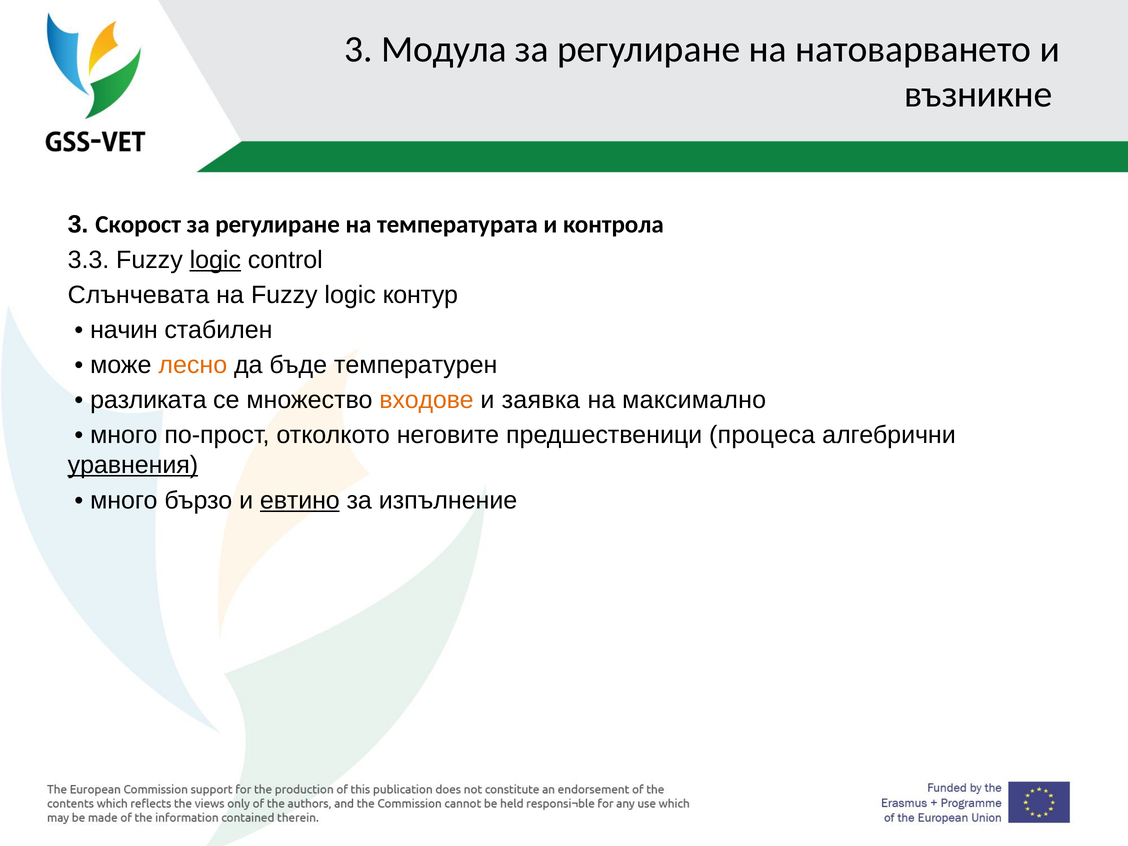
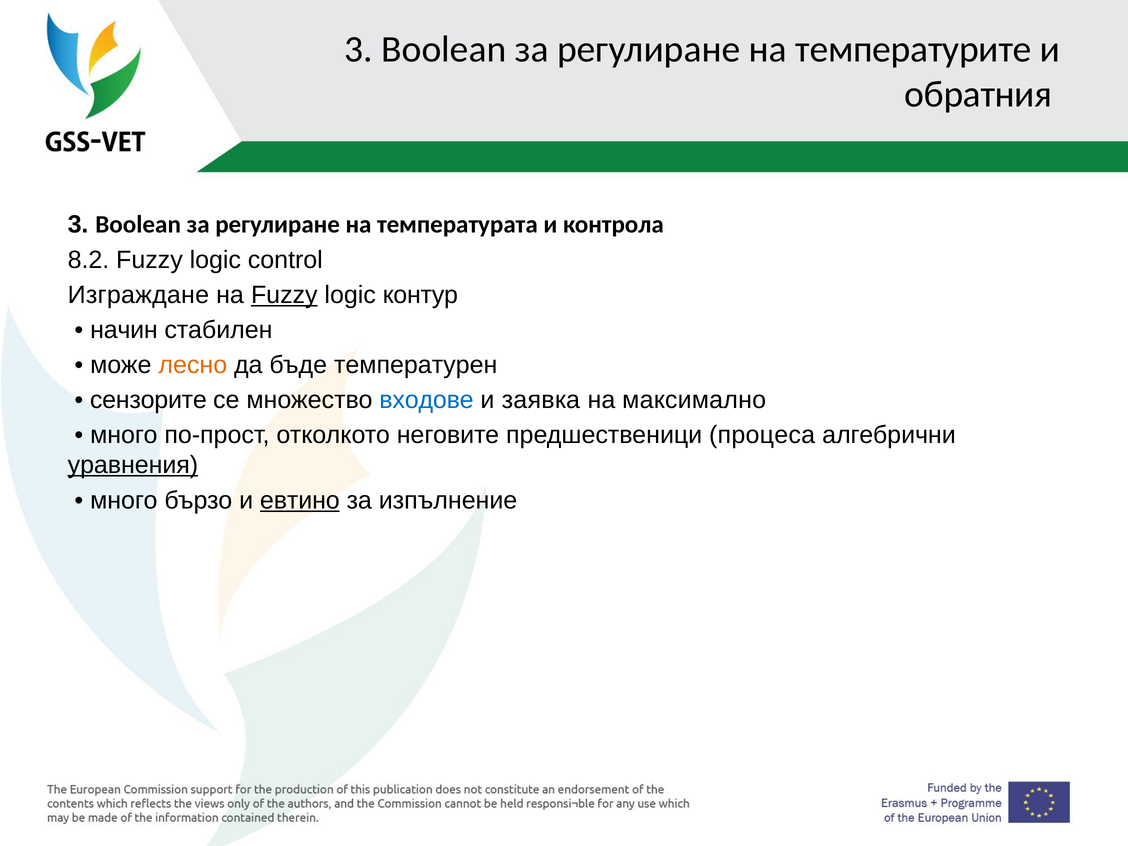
Модула at (444, 49): Модула -> Boolean
натоварването: натоварването -> температурите
възникне: възникне -> обратния
Скорост at (138, 225): Скорост -> Boolean
3.3: 3.3 -> 8.2
logic at (215, 260) underline: present -> none
Слънчевата: Слънчевата -> Изграждане
Fuzzy at (284, 295) underline: none -> present
разликата: разликата -> сензорите
входове colour: orange -> blue
